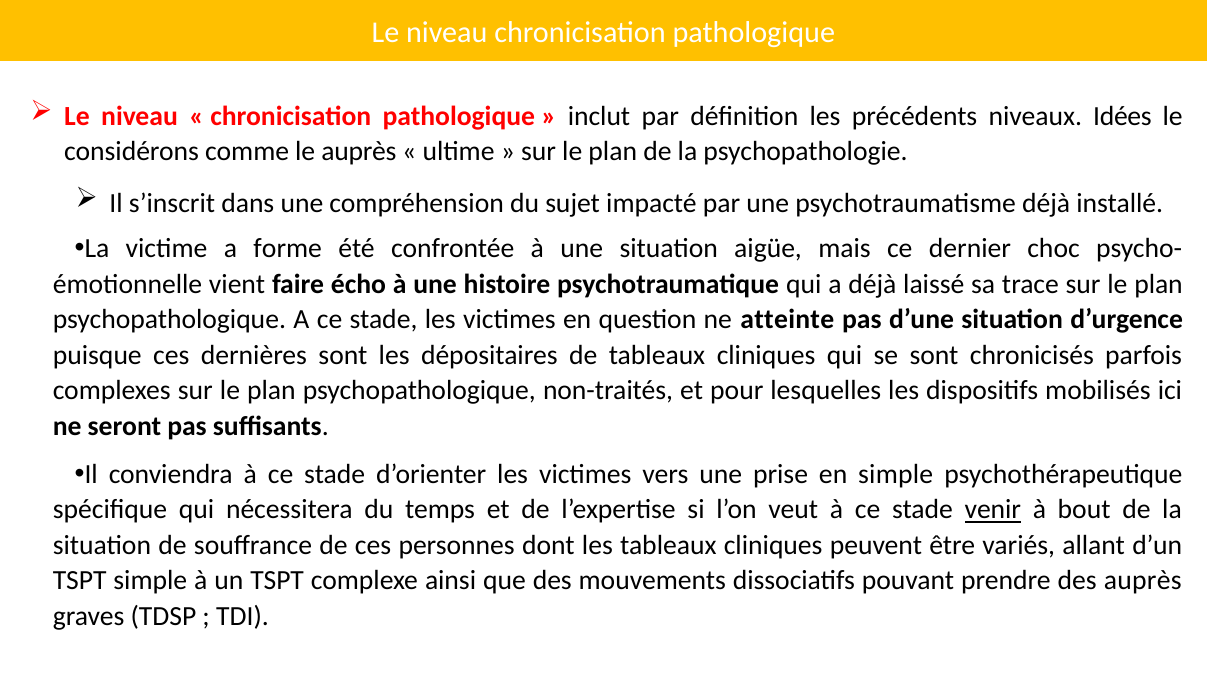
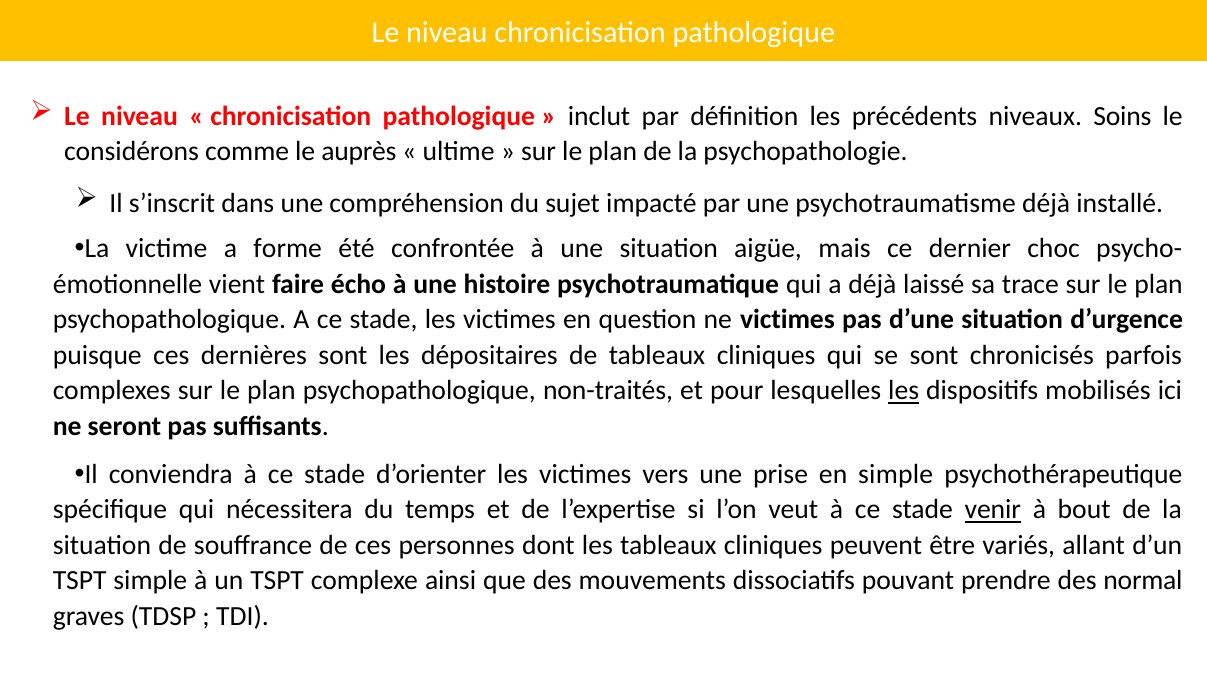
Idées: Idées -> Soins
ne atteinte: atteinte -> victimes
les at (904, 391) underline: none -> present
des auprès: auprès -> normal
